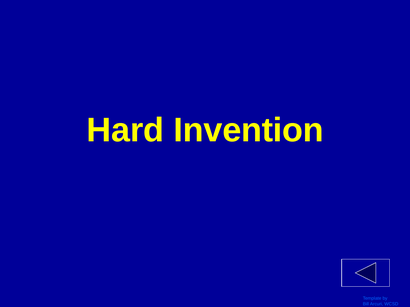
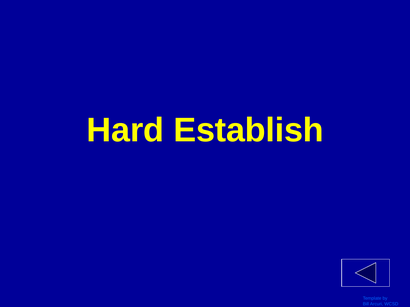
Invention: Invention -> Establish
